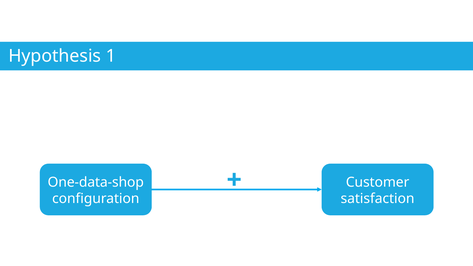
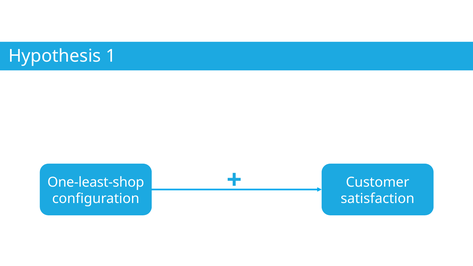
One-data-shop: One-data-shop -> One-least-shop
